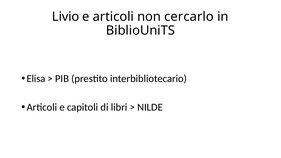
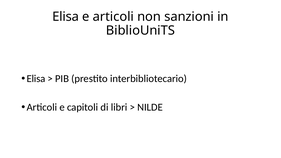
Livio at (66, 17): Livio -> Elisa
cercarlo: cercarlo -> sanzioni
